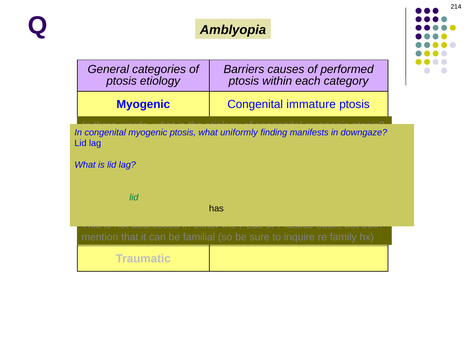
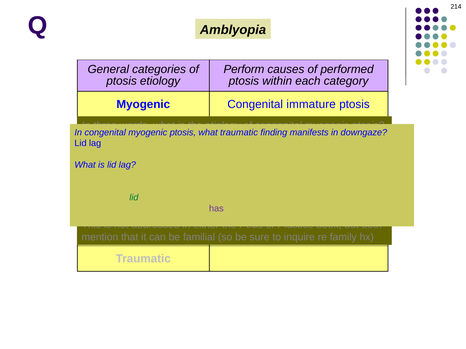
Barriers: Barriers -> Perform
what uniformly: uniformly -> traumatic
has colour: black -> purple
